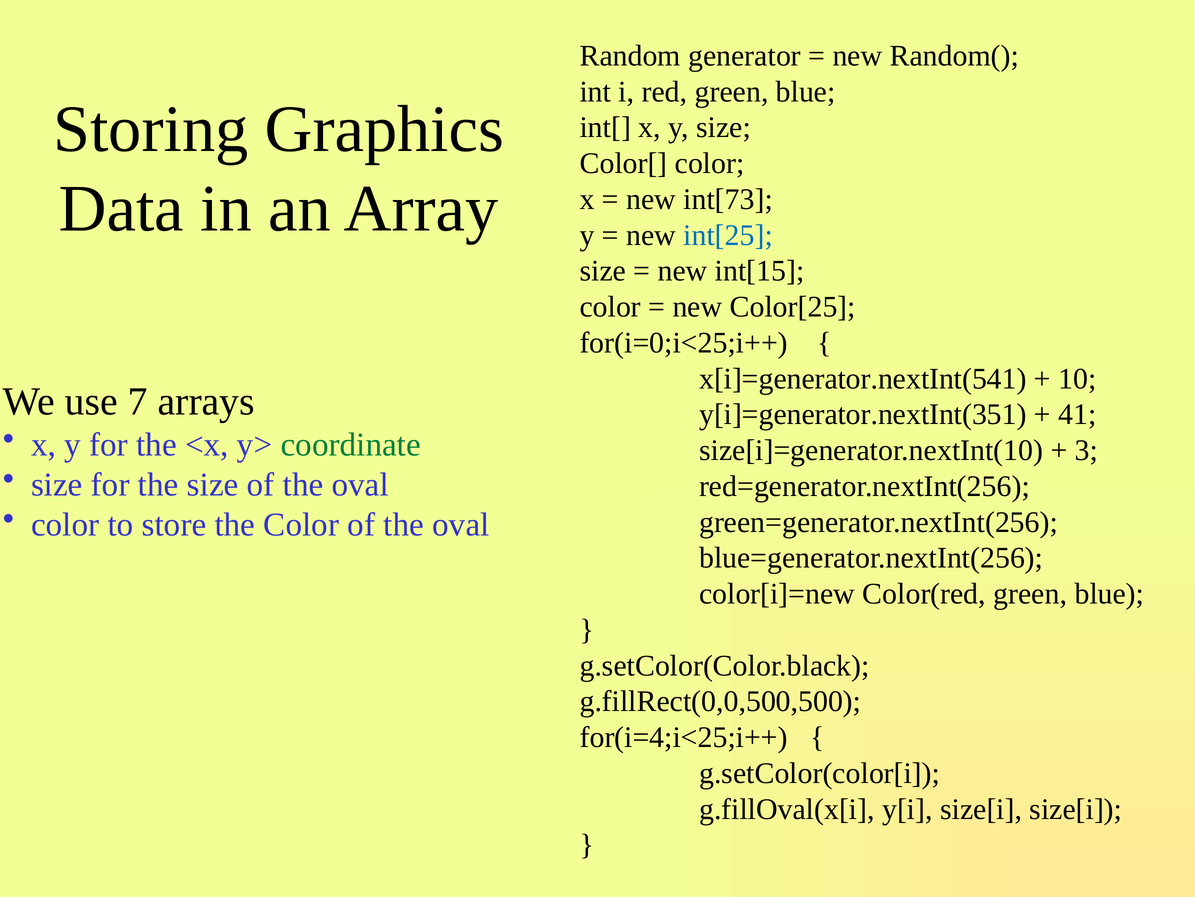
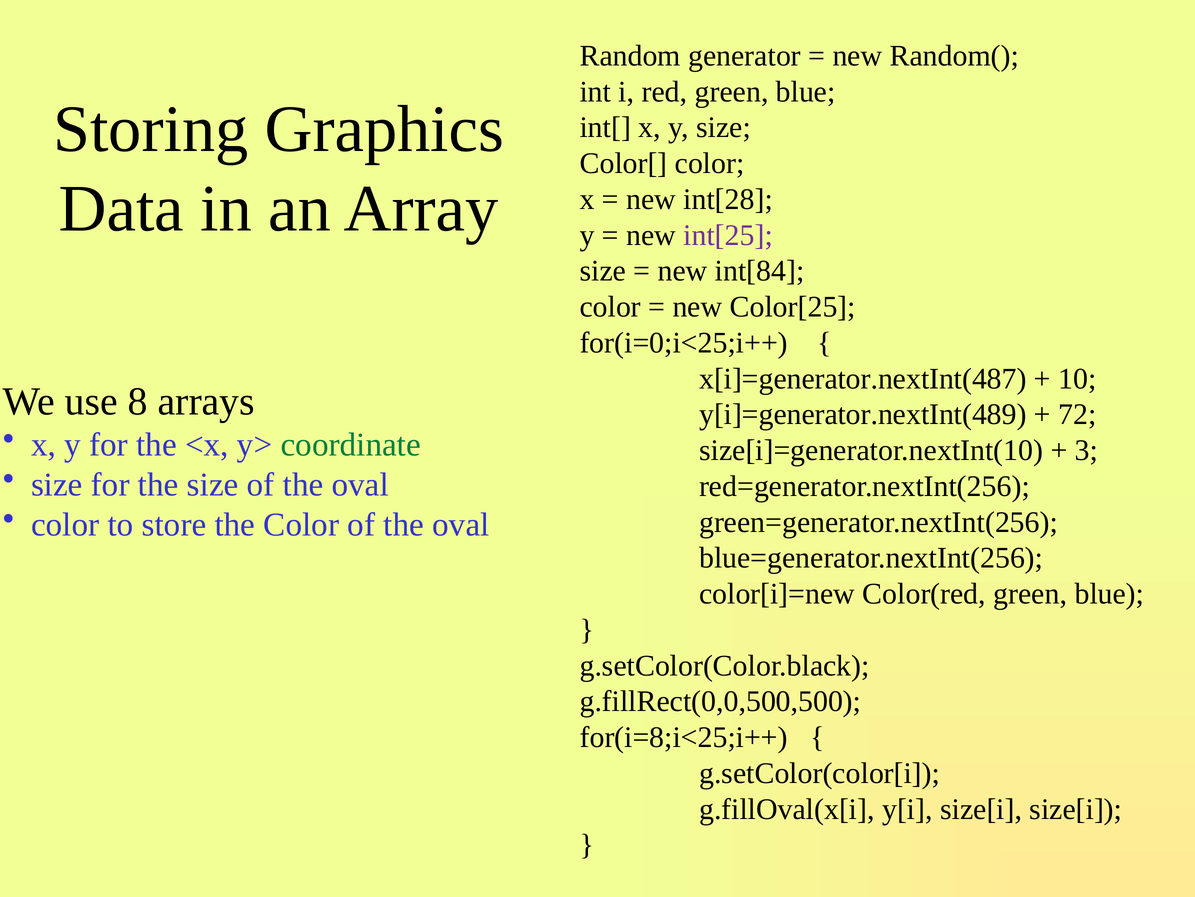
int[73: int[73 -> int[28
int[25 colour: blue -> purple
int[15: int[15 -> int[84
x[i]=generator.nextInt(541: x[i]=generator.nextInt(541 -> x[i]=generator.nextInt(487
7: 7 -> 8
y[i]=generator.nextInt(351: y[i]=generator.nextInt(351 -> y[i]=generator.nextInt(489
41: 41 -> 72
for(i=4;i<25;i++: for(i=4;i<25;i++ -> for(i=8;i<25;i++
